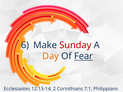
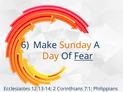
Sunday colour: red -> orange
